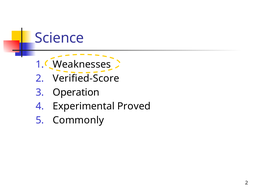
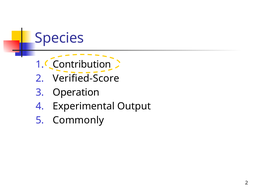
Science: Science -> Species
Weaknesses: Weaknesses -> Contribution
Proved: Proved -> Output
